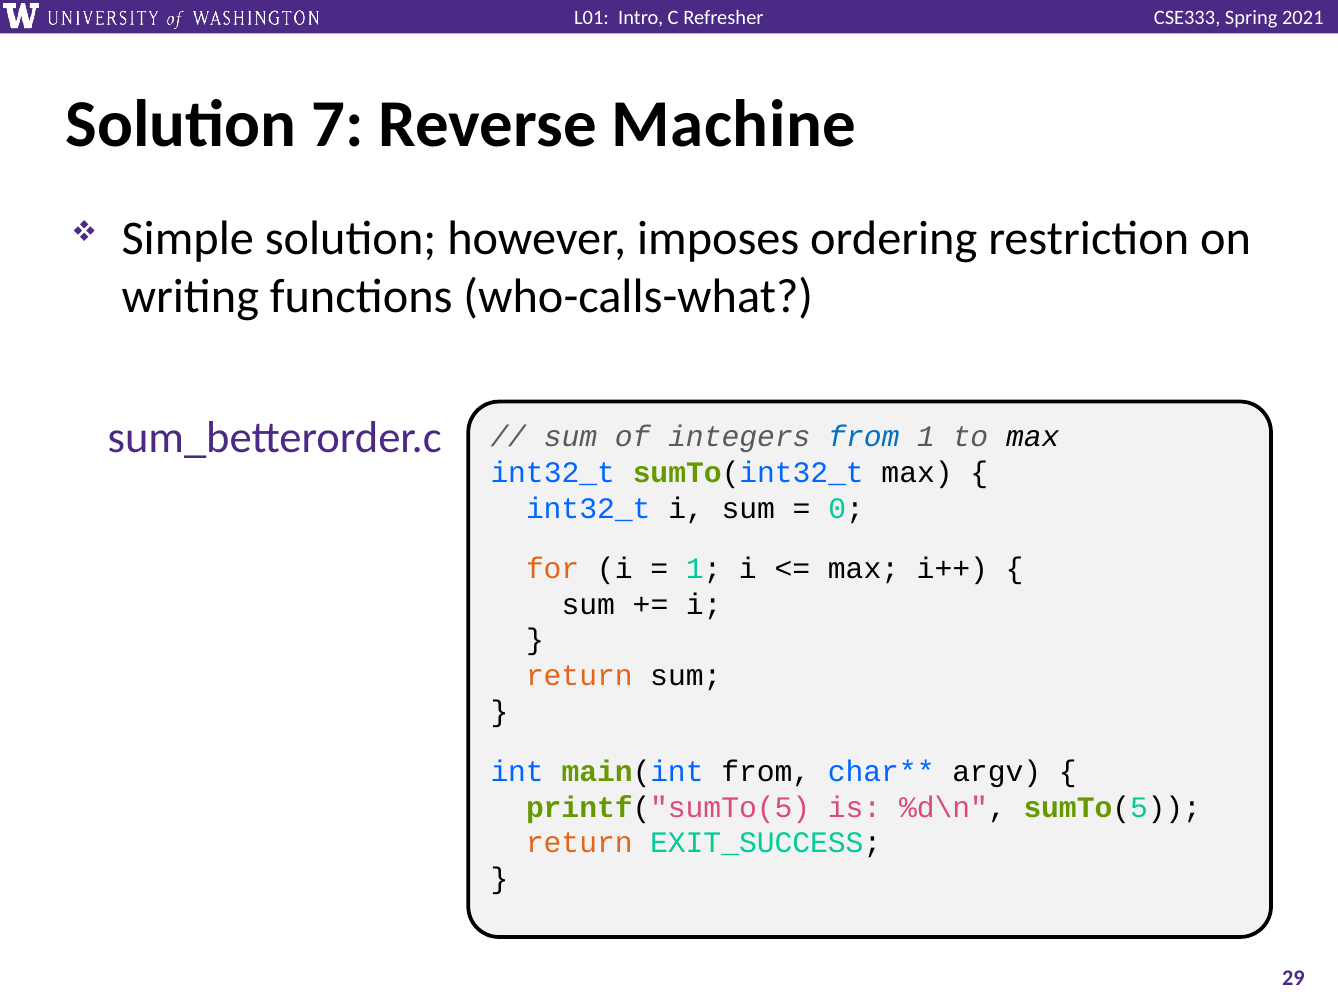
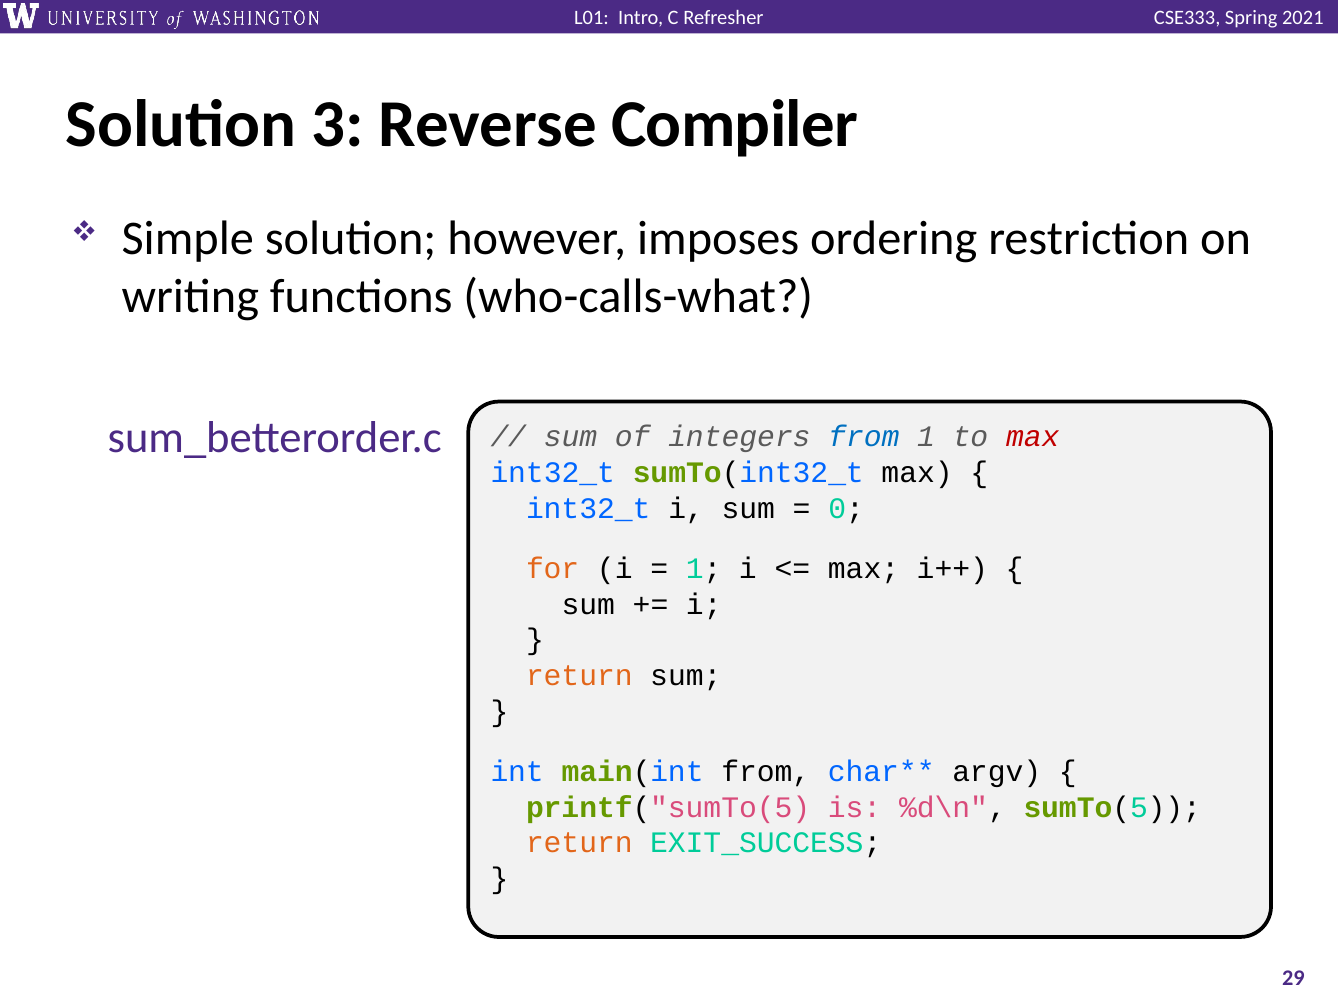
7: 7 -> 3
Machine: Machine -> Compiler
max at (1033, 437) colour: black -> red
